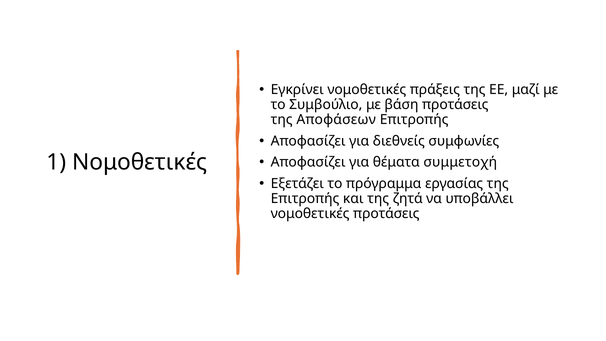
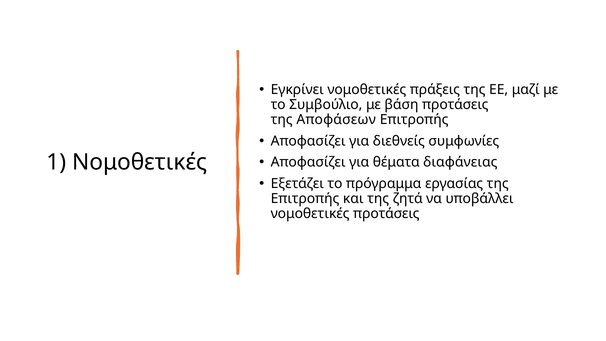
συμμετοχή: συμμετοχή -> διαφάνειας
